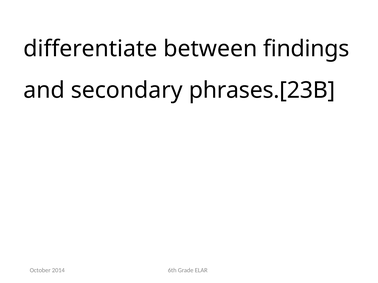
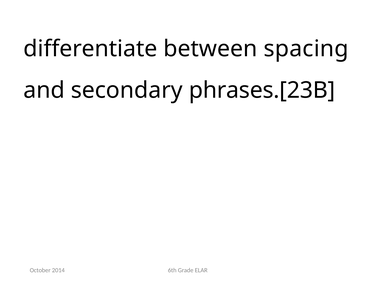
findings: findings -> spacing
